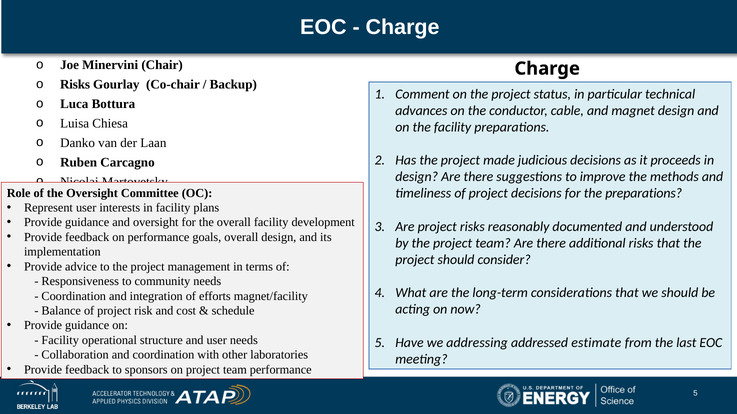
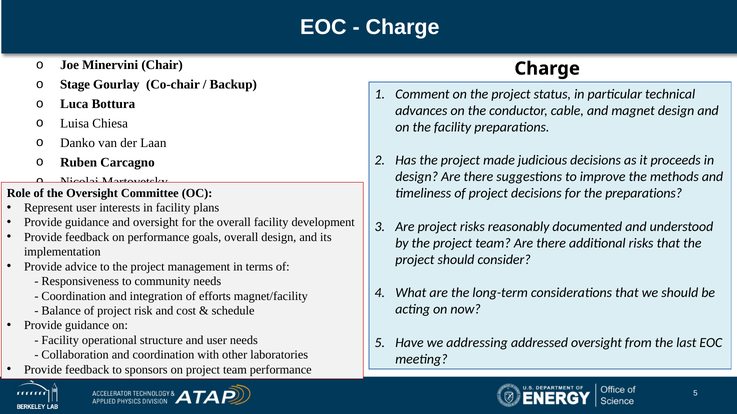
Risks at (75, 85): Risks -> Stage
addressed estimate: estimate -> oversight
